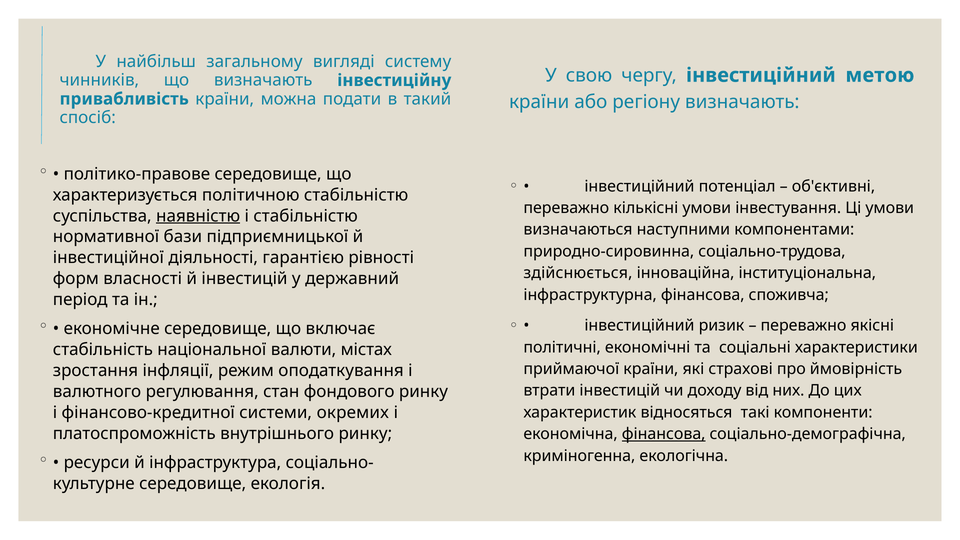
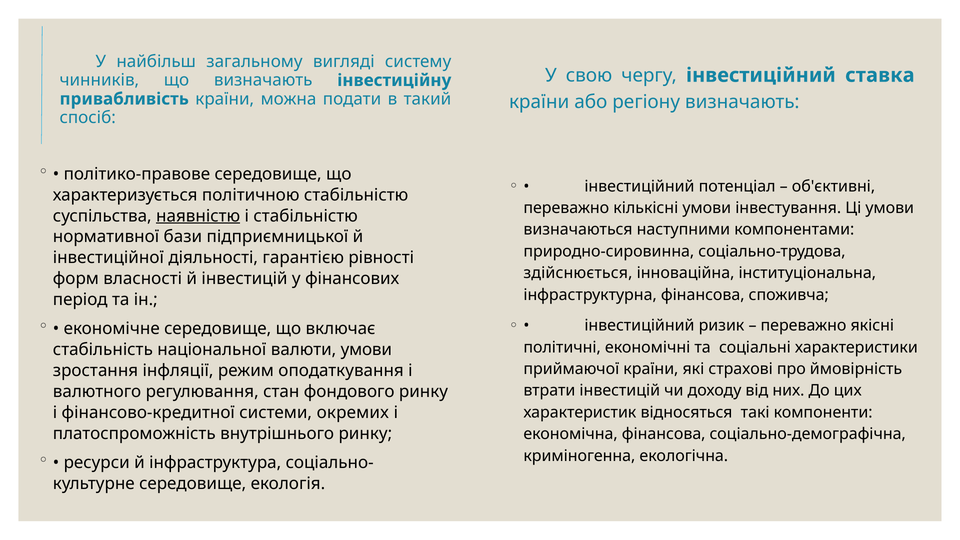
метою: метою -> ставка
державний: державний -> фінансових
валюти містах: містах -> умови
фінансова at (664, 434) underline: present -> none
